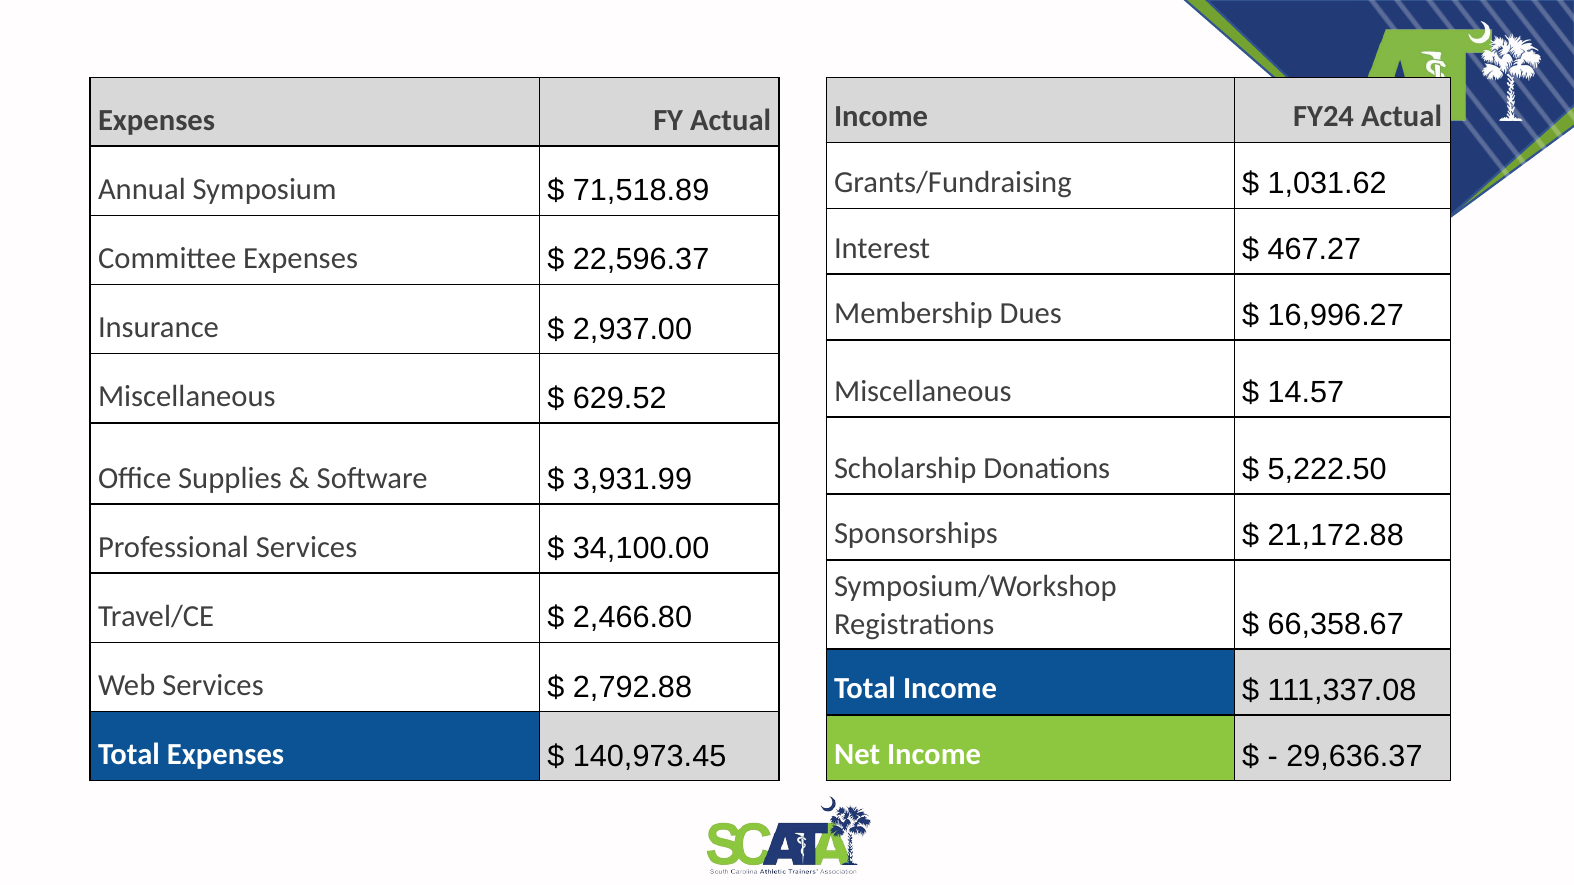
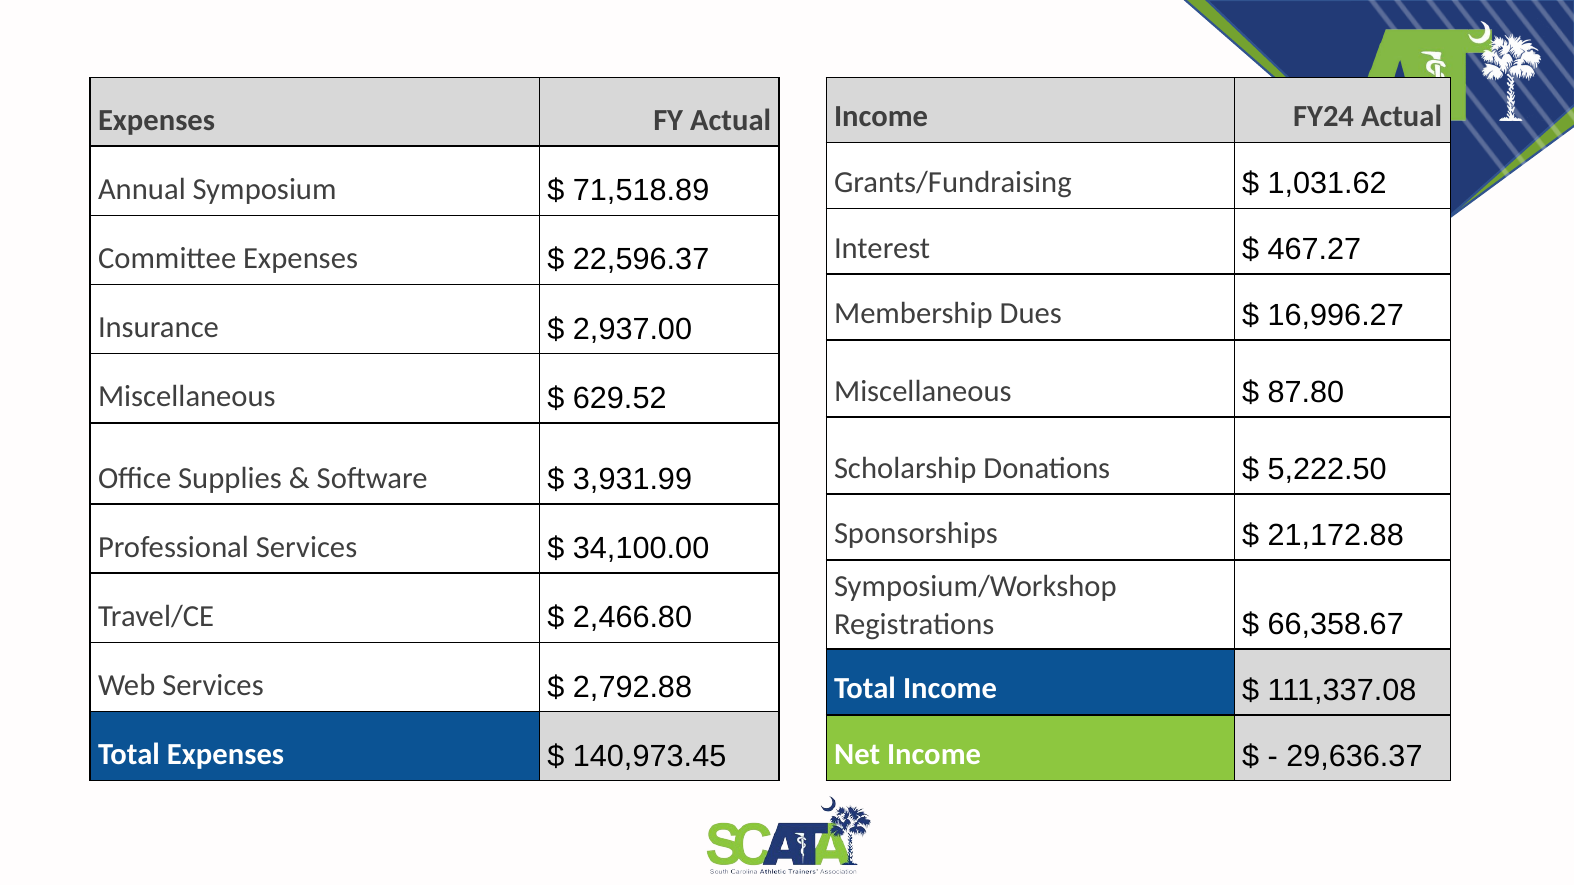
14.57: 14.57 -> 87.80
